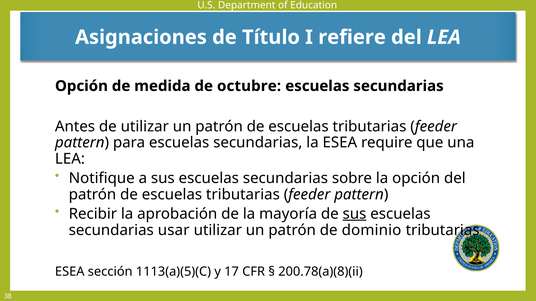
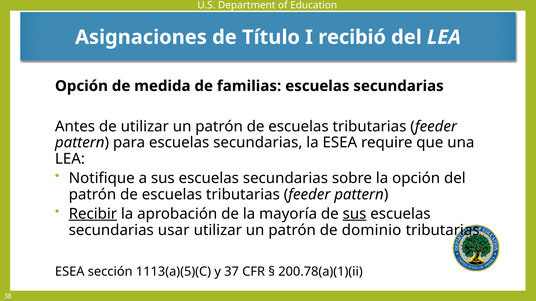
refiere: refiere -> recibió
octubre: octubre -> familias
Recibir underline: none -> present
17: 17 -> 37
200.78(a)(8)(ii: 200.78(a)(8)(ii -> 200.78(a)(1)(ii
